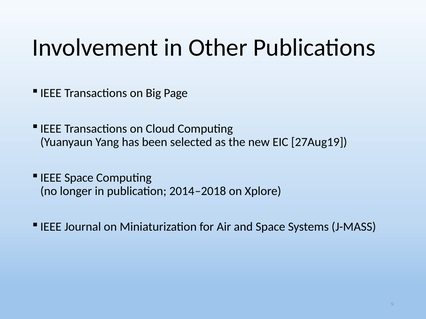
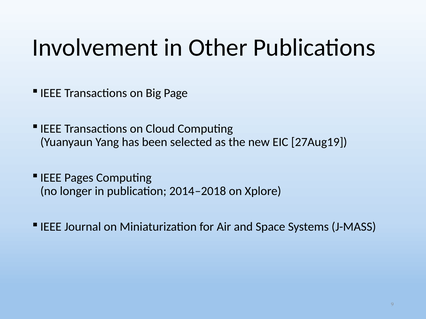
IEEE Space: Space -> Pages
